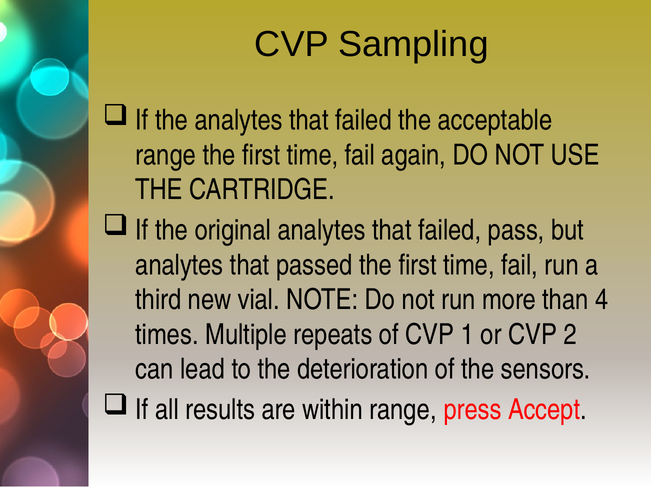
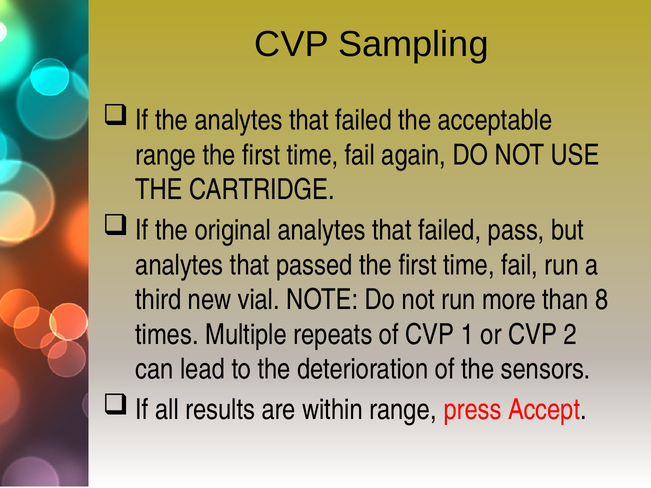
4: 4 -> 8
